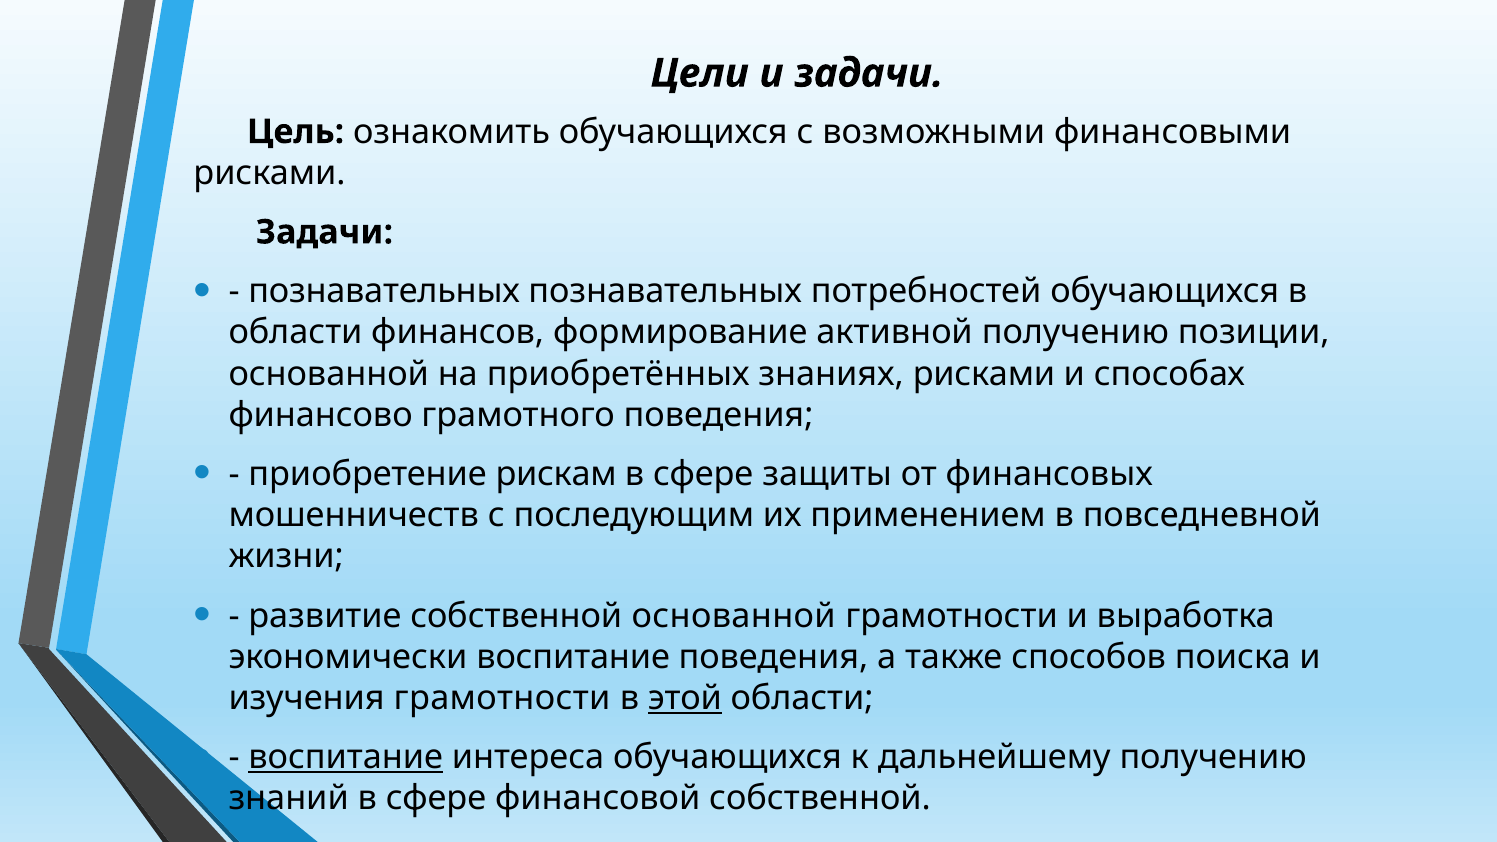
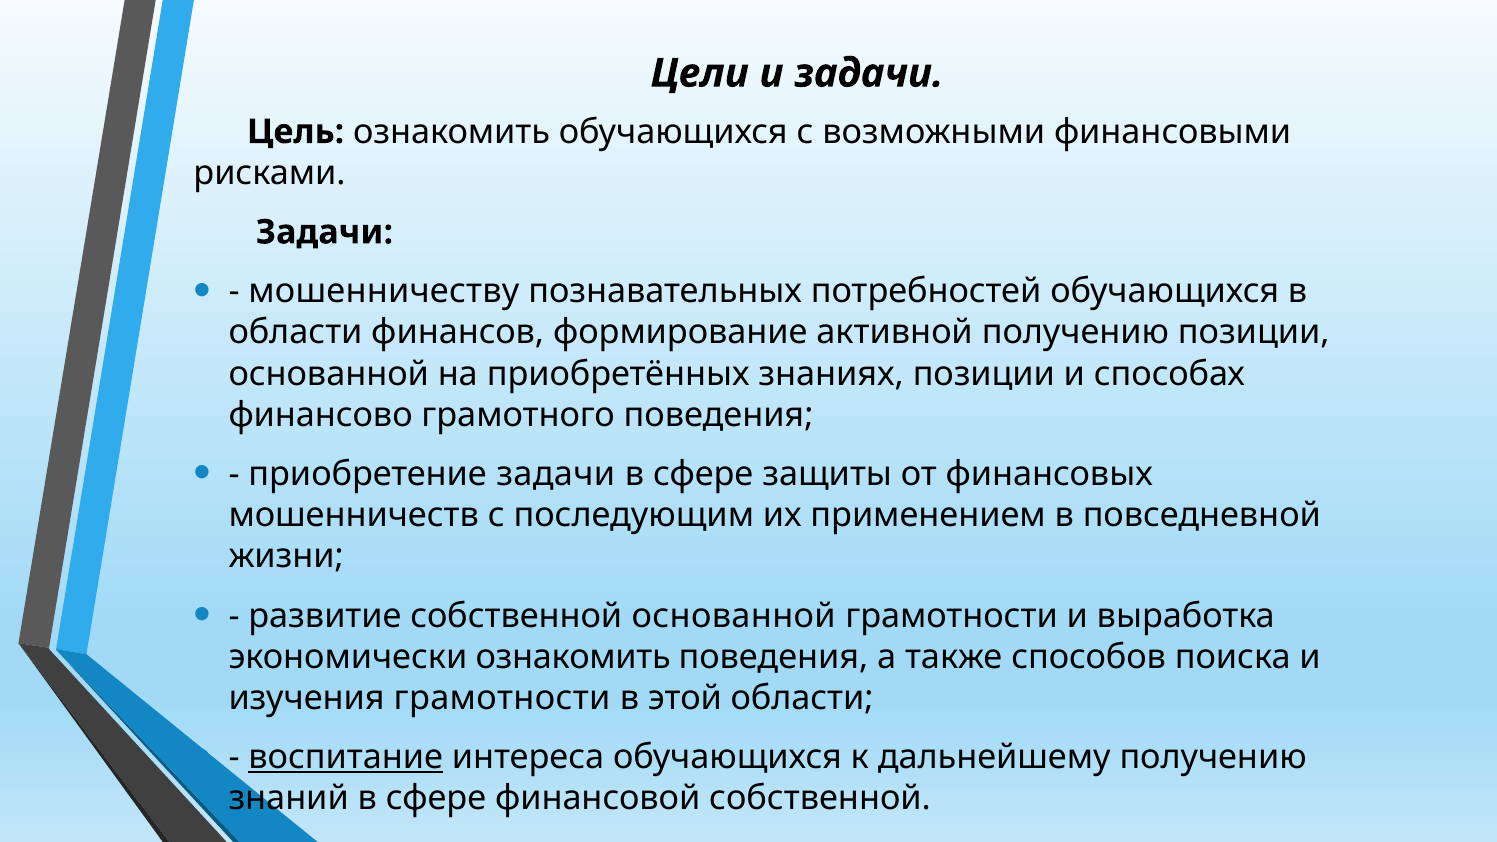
познавательных at (384, 291): познавательных -> мошенничеству
знаниях рисками: рисками -> позиции
приобретение рискам: рискам -> задачи
экономически воспитание: воспитание -> ознакомить
этой underline: present -> none
